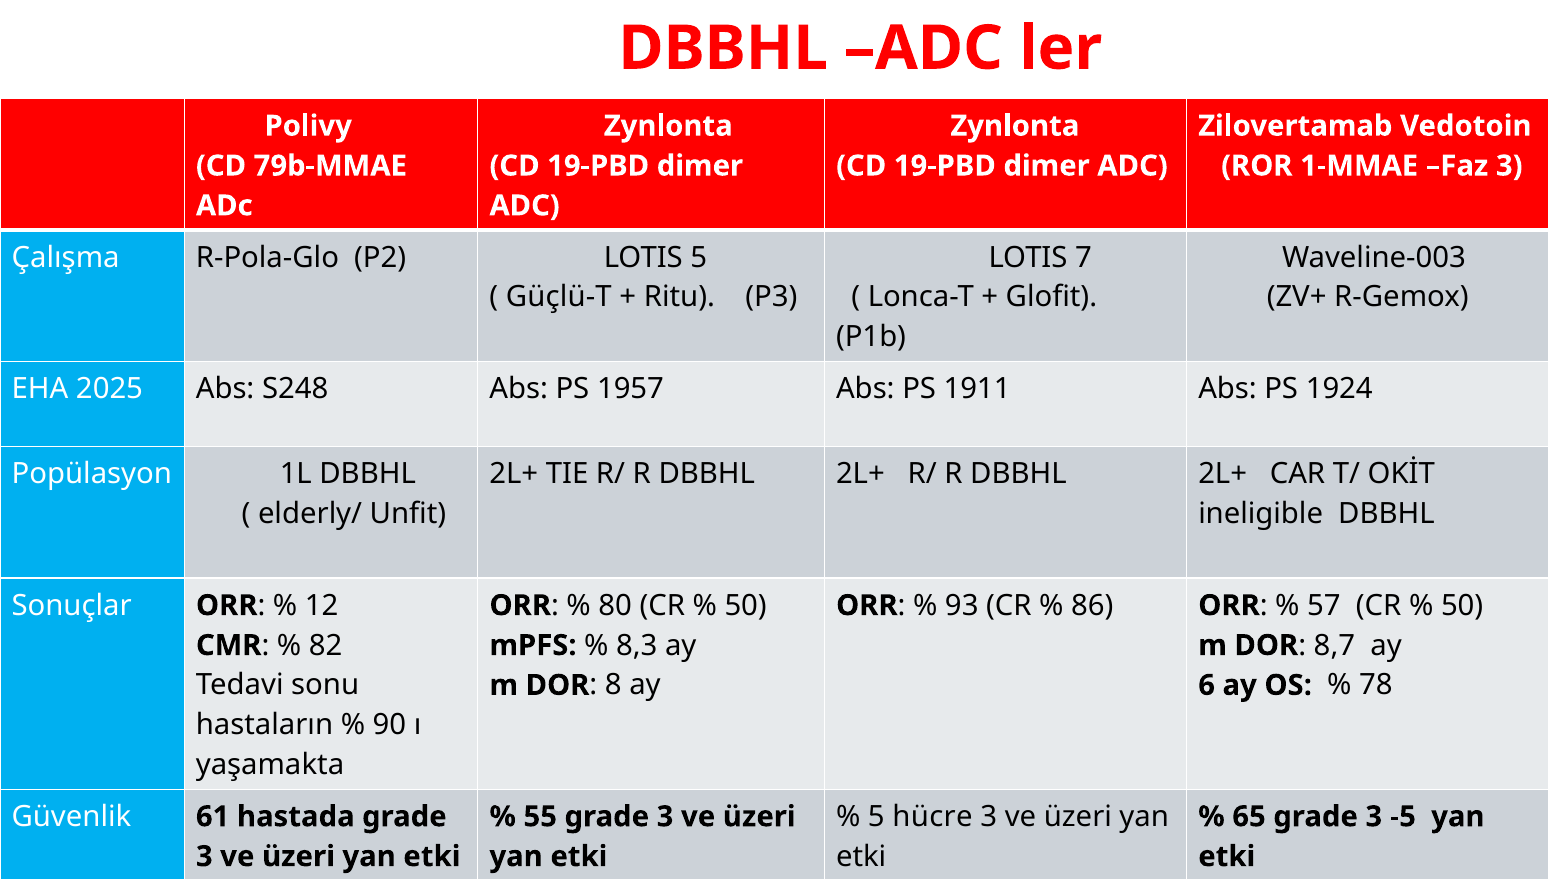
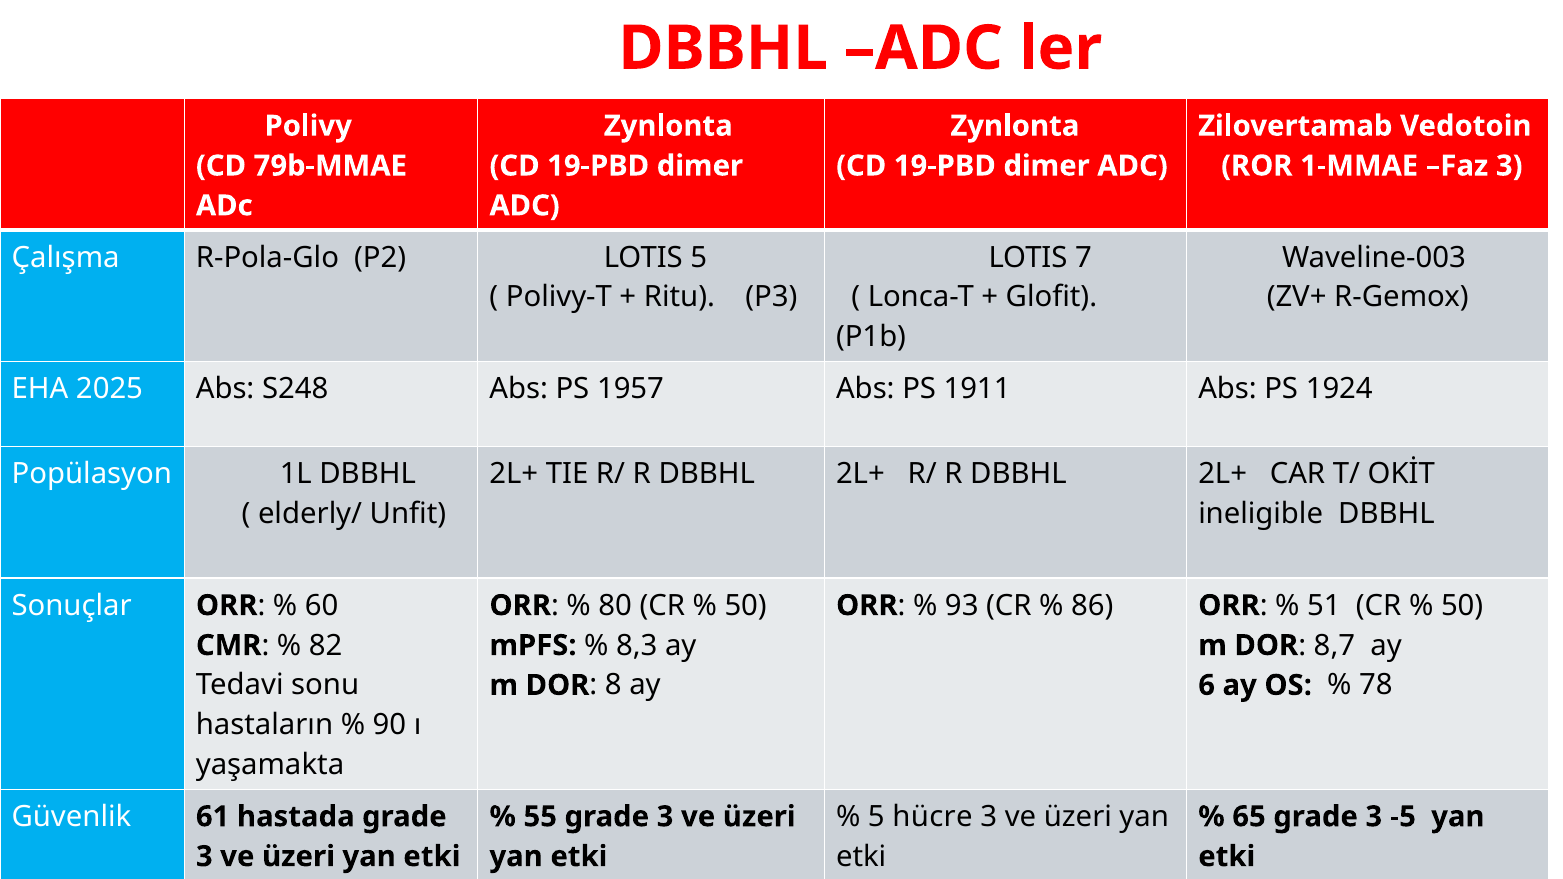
Güçlü-T: Güçlü-T -> Polivy-T
12: 12 -> 60
57: 57 -> 51
